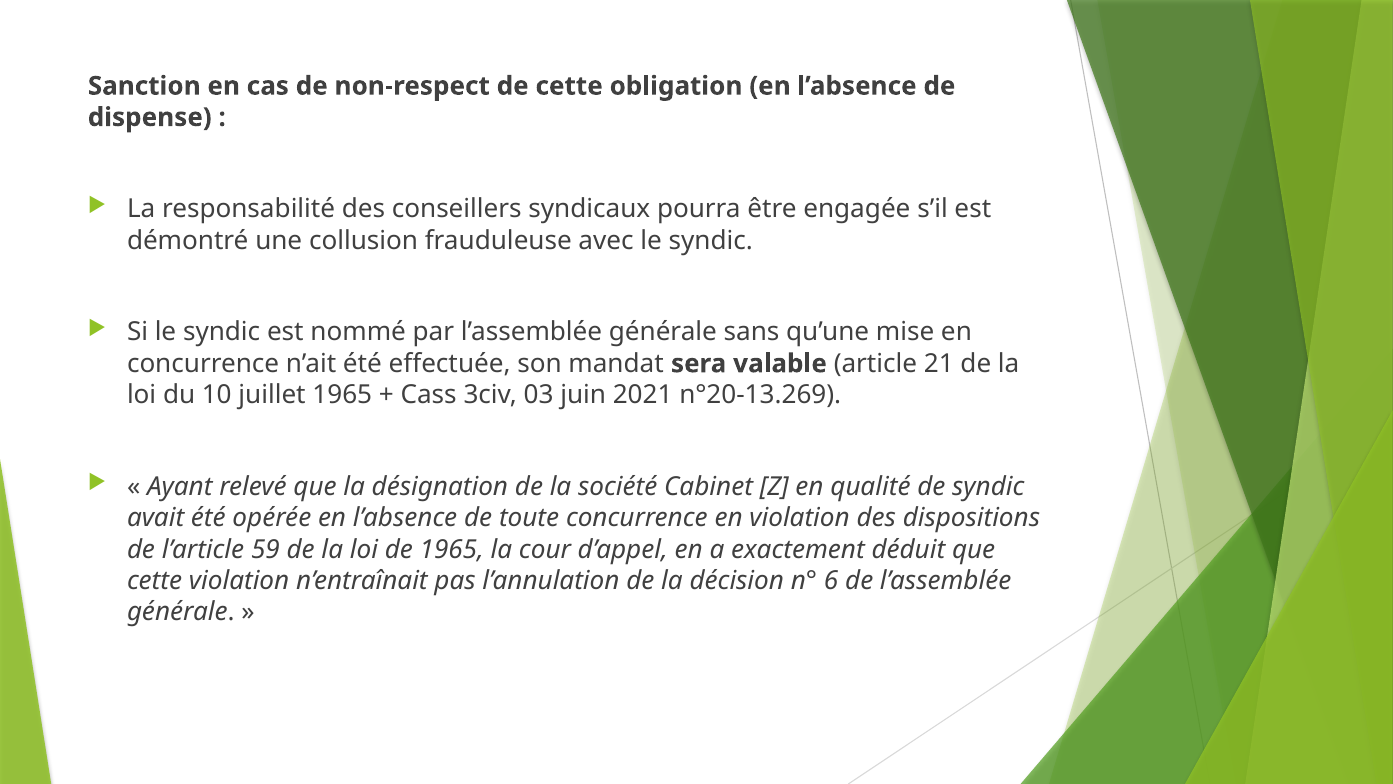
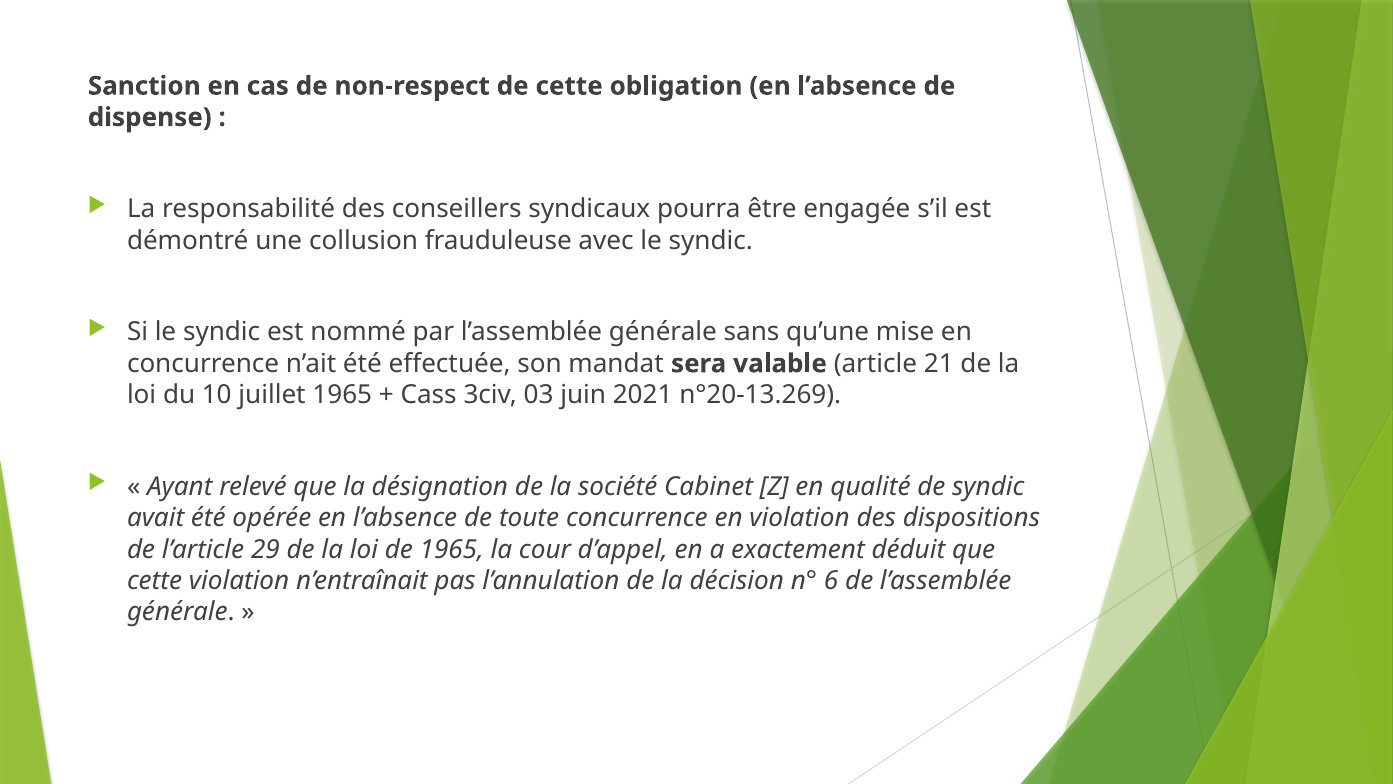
59: 59 -> 29
